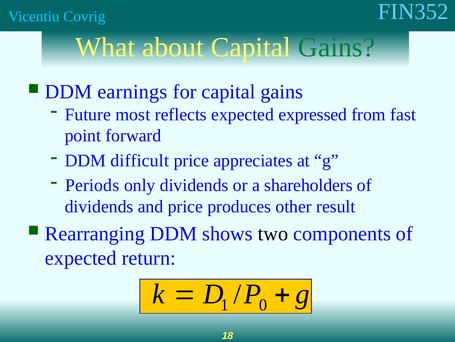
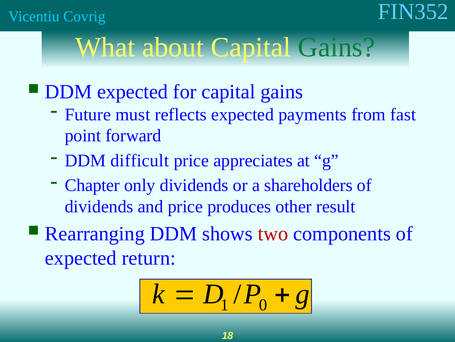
DDM earnings: earnings -> expected
most: most -> must
expressed: expressed -> payments
Periods: Periods -> Chapter
two colour: black -> red
